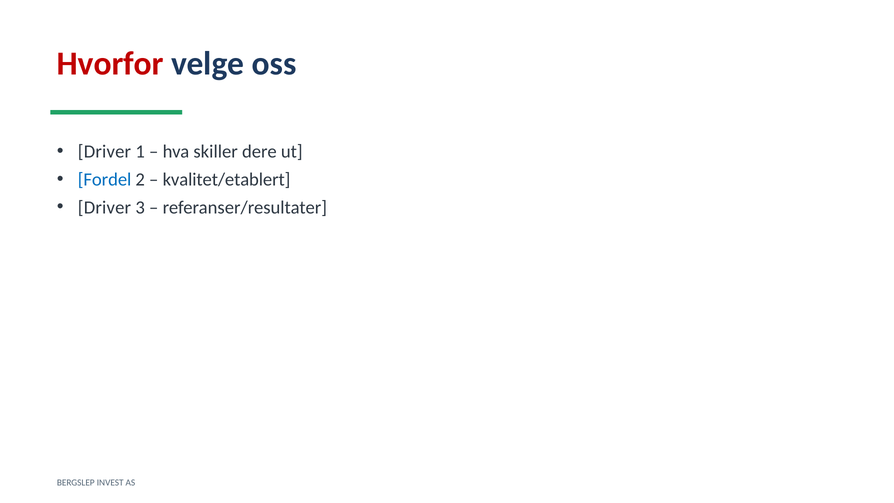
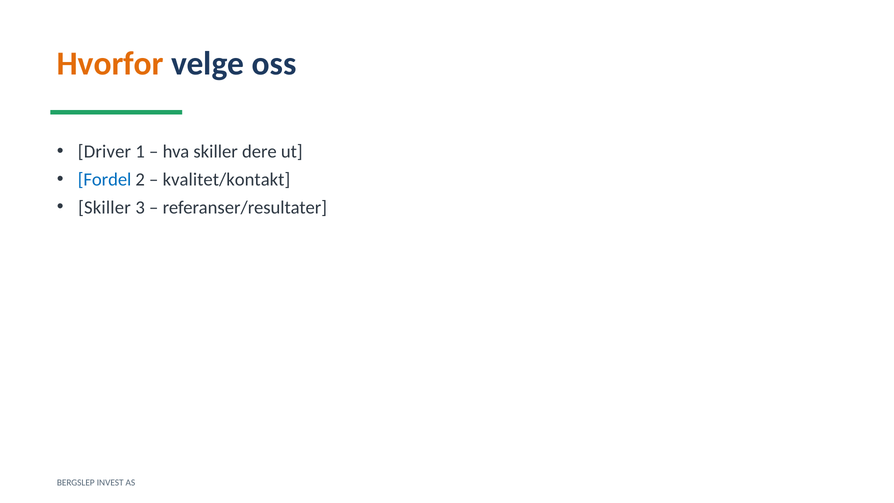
Hvorfor colour: red -> orange
kvalitet/etablert: kvalitet/etablert -> kvalitet/kontakt
Driver at (104, 207): Driver -> Skiller
